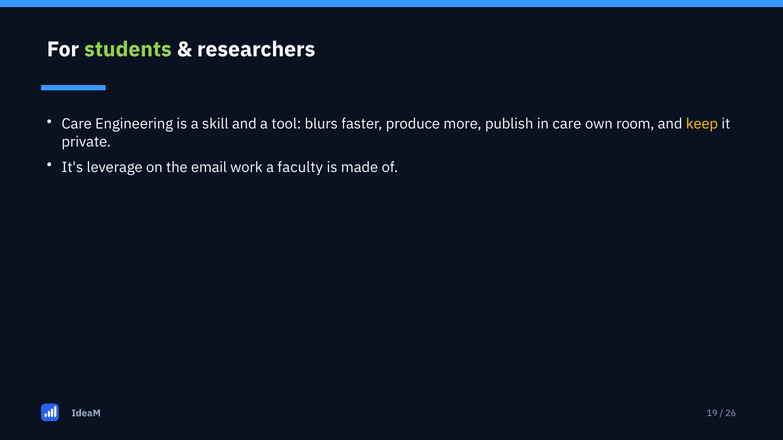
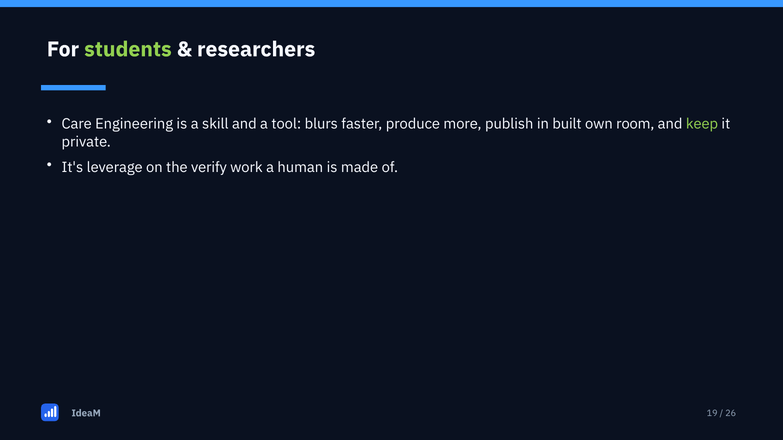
in care: care -> built
keep colour: yellow -> light green
email: email -> verify
faculty: faculty -> human
